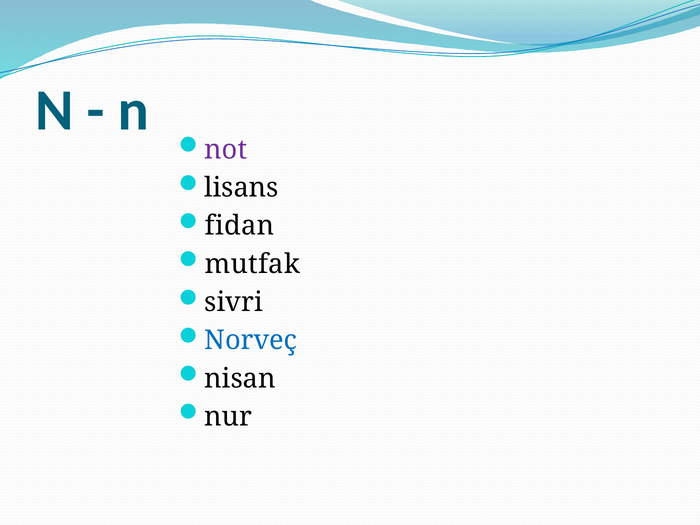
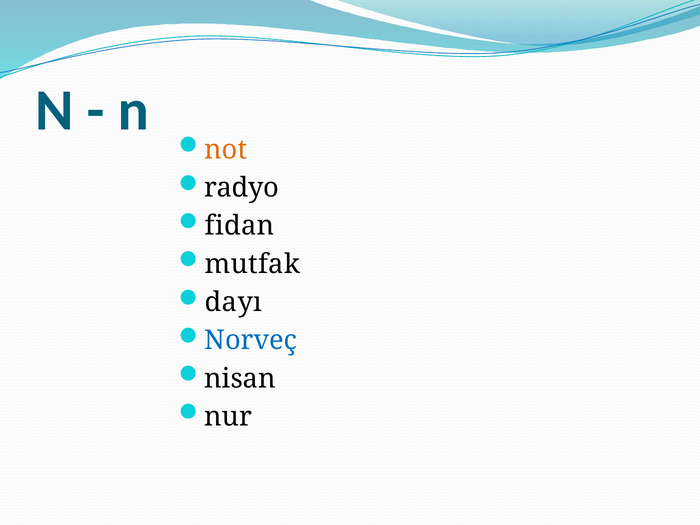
not colour: purple -> orange
lisans: lisans -> radyo
sivri: sivri -> dayı
